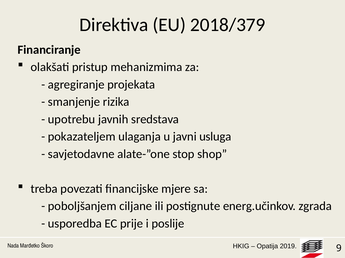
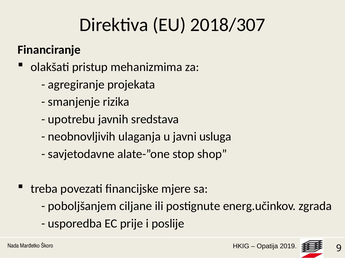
2018/379: 2018/379 -> 2018/307
pokazateljem: pokazateljem -> neobnovljivih
